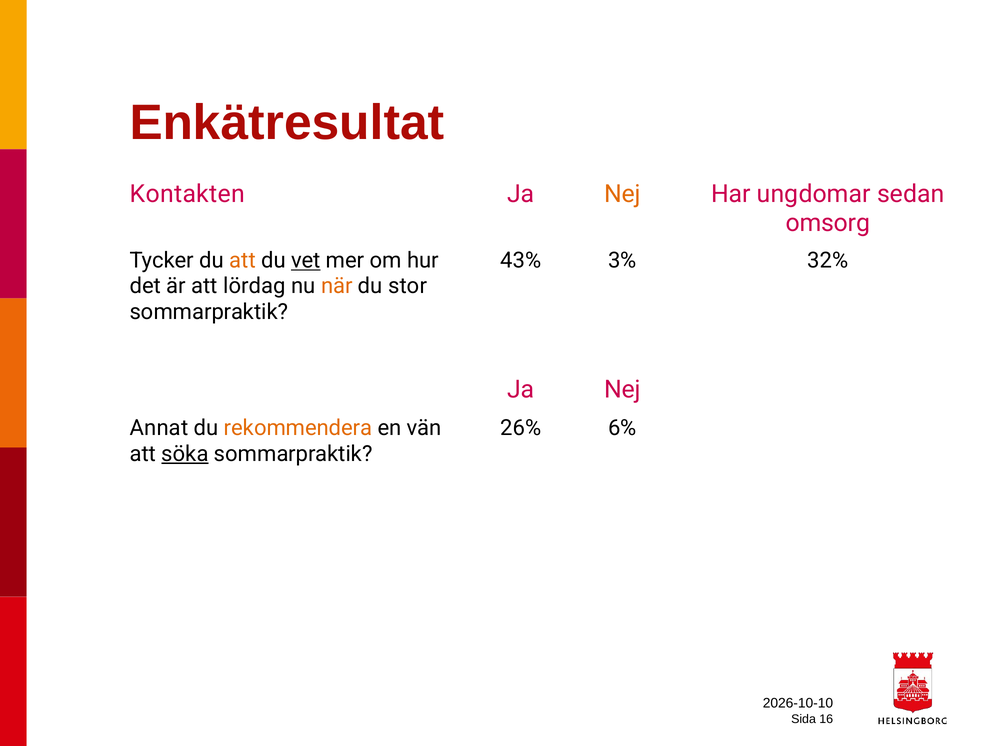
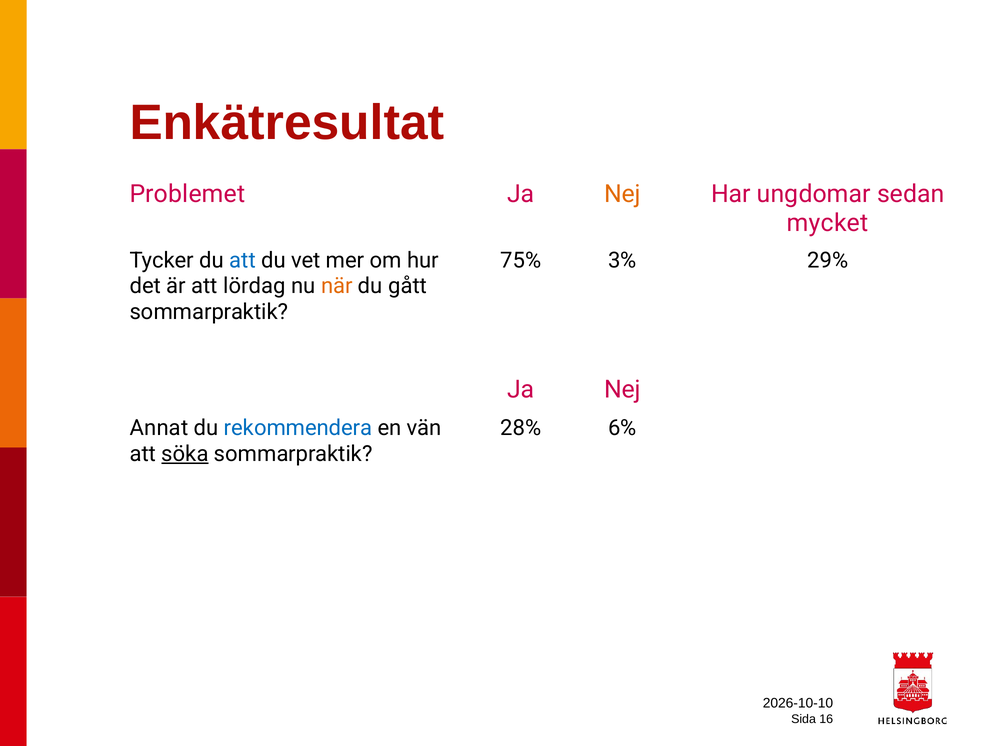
Kontakten: Kontakten -> Problemet
omsorg: omsorg -> mycket
att at (243, 261) colour: orange -> blue
vet underline: present -> none
43%: 43% -> 75%
32%: 32% -> 29%
stor: stor -> gått
rekommendera colour: orange -> blue
26%: 26% -> 28%
